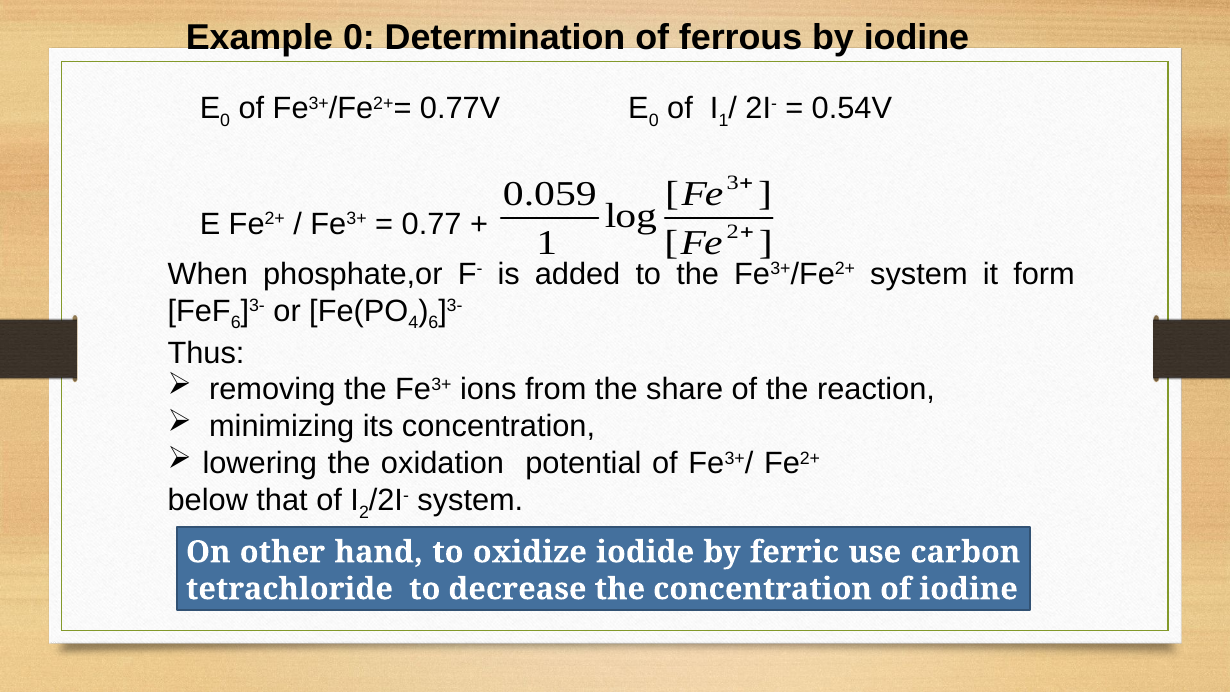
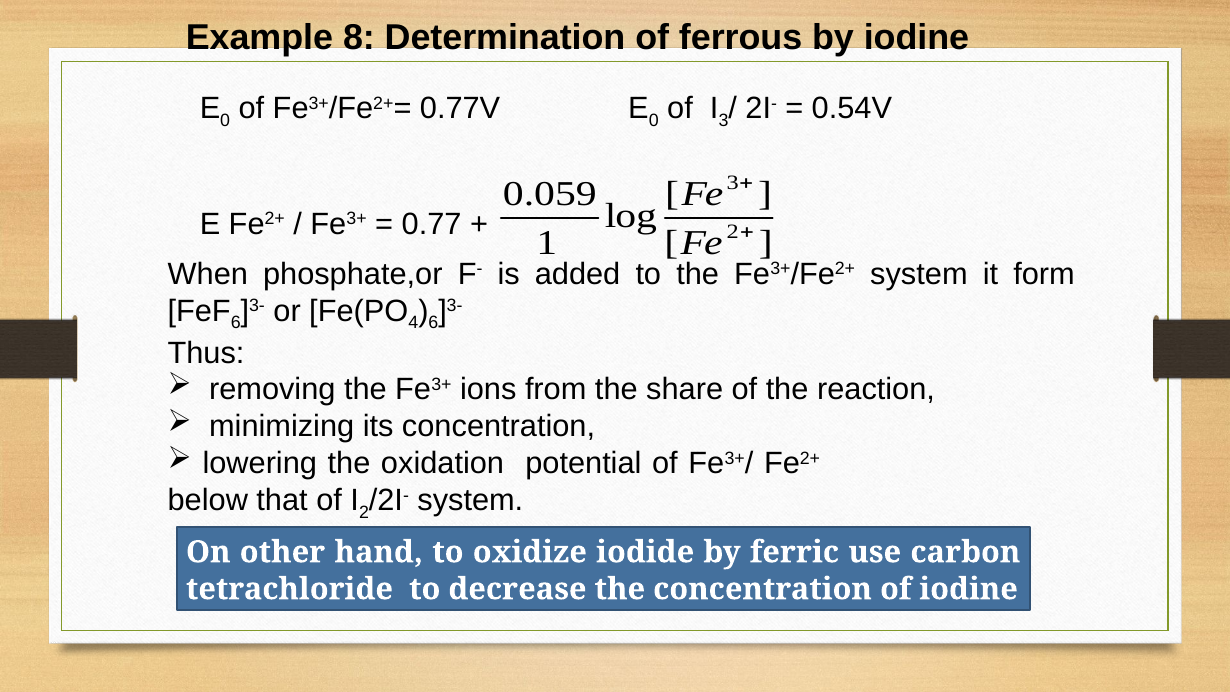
Example 0: 0 -> 8
1 at (724, 120): 1 -> 3
